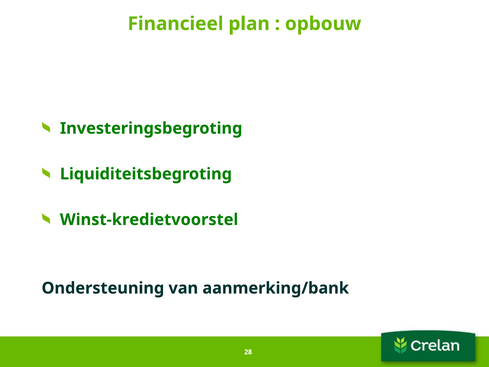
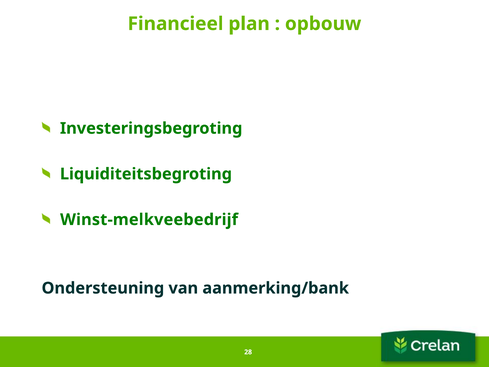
Winst-kredietvoorstel: Winst-kredietvoorstel -> Winst-melkveebedrijf
